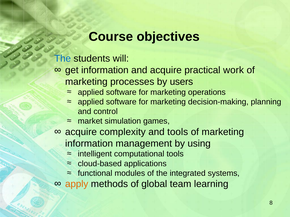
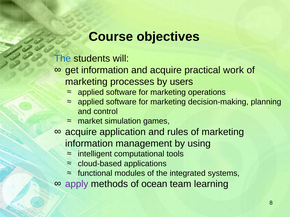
complexity: complexity -> application
and tools: tools -> rules
apply colour: orange -> purple
global: global -> ocean
